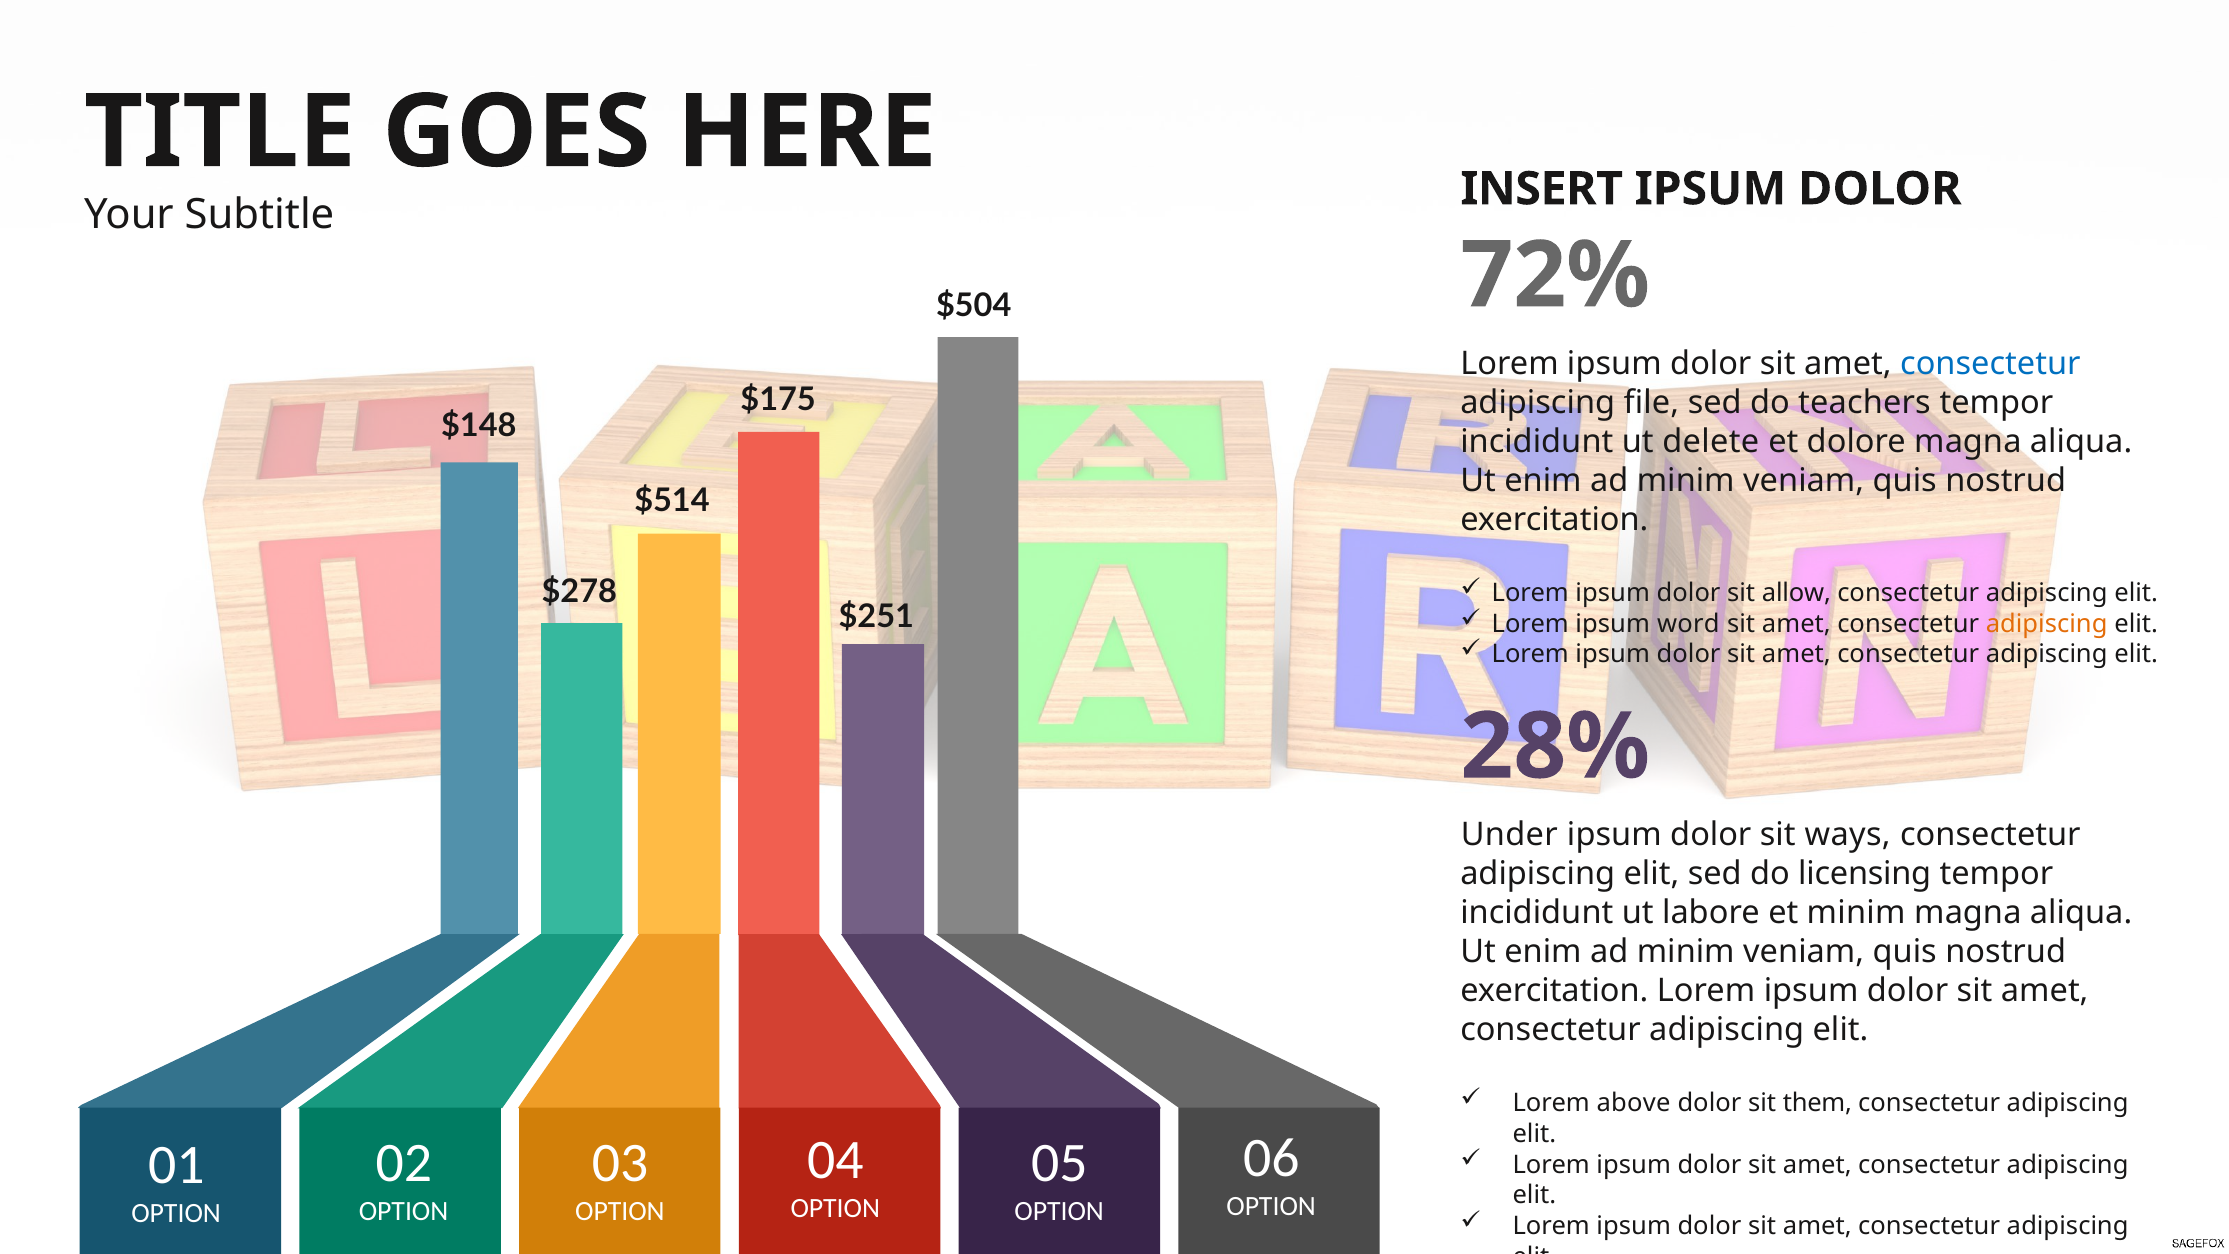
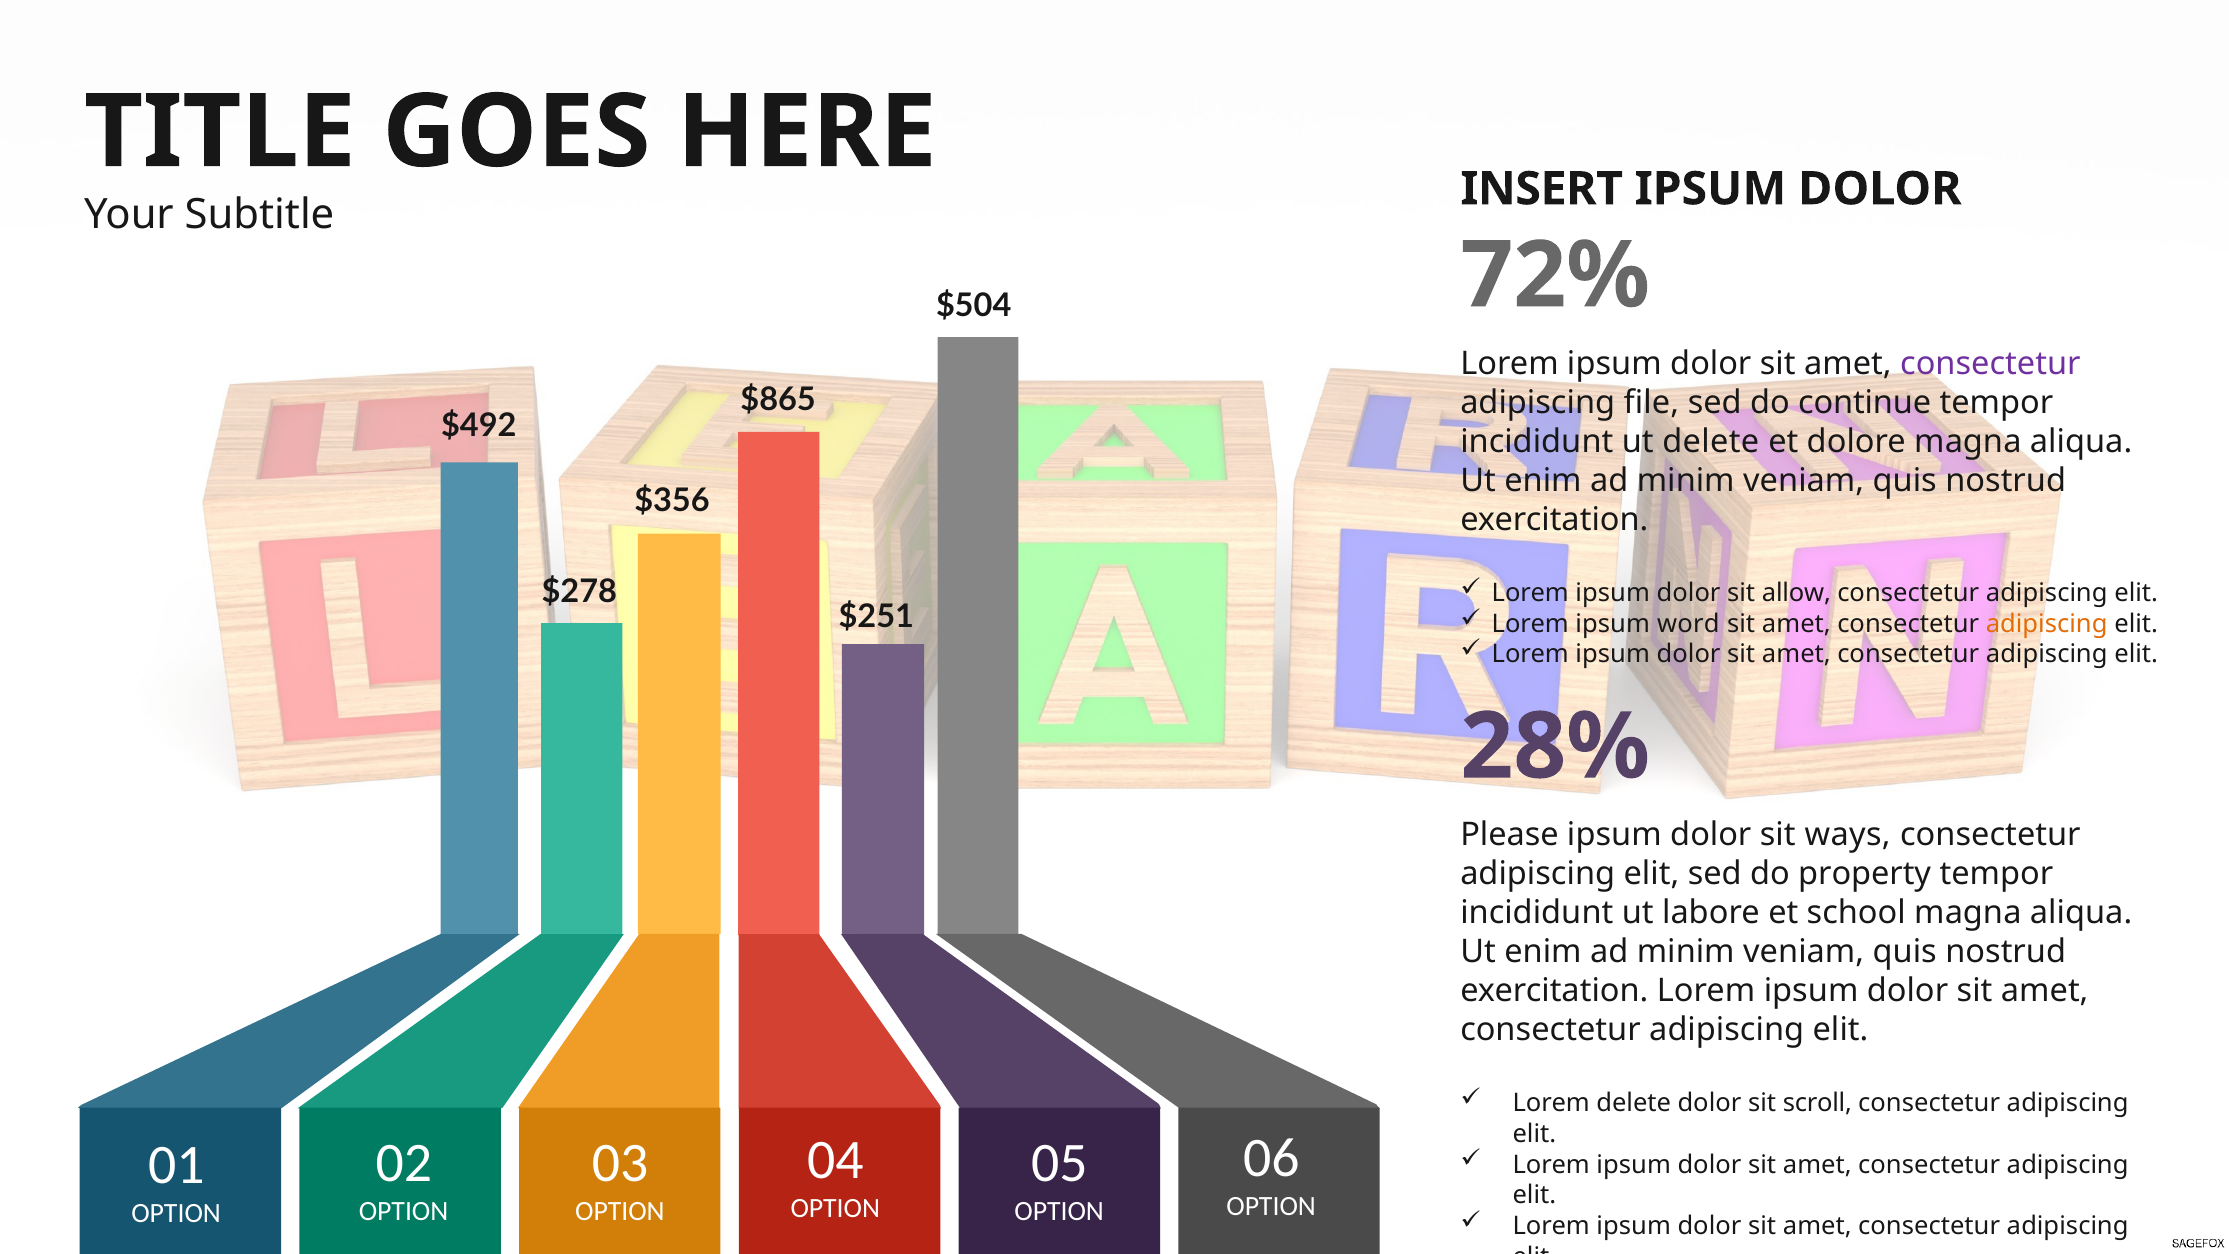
consectetur at (1990, 364) colour: blue -> purple
$175: $175 -> $865
teachers: teachers -> continue
$148: $148 -> $492
$514: $514 -> $356
Under: Under -> Please
licensing: licensing -> property
et minim: minim -> school
Lorem above: above -> delete
them: them -> scroll
